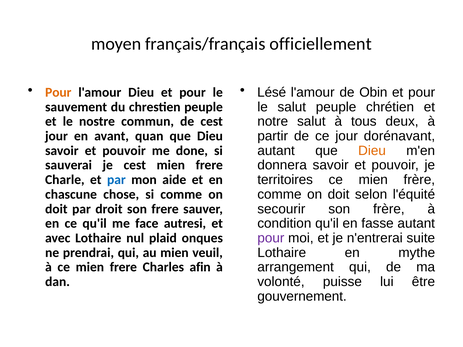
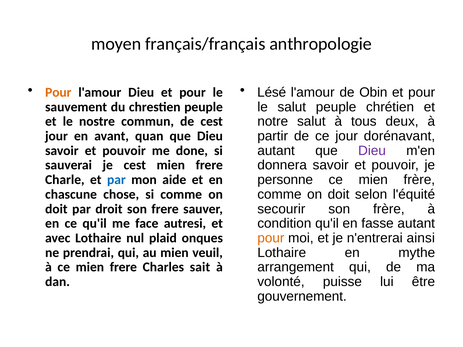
officiellement: officiellement -> anthropologie
Dieu at (372, 151) colour: orange -> purple
territoires: territoires -> personne
pour at (271, 238) colour: purple -> orange
suite: suite -> ainsi
afin: afin -> sait
